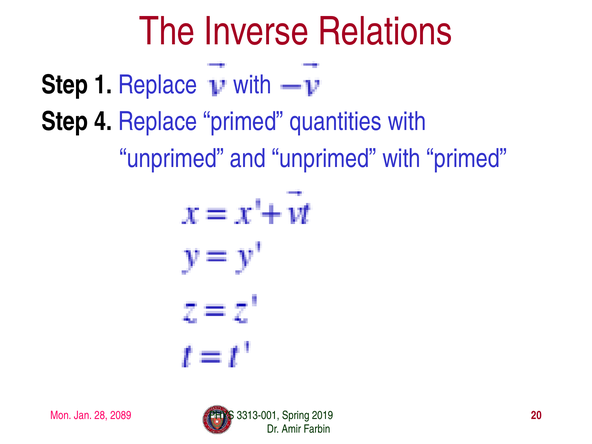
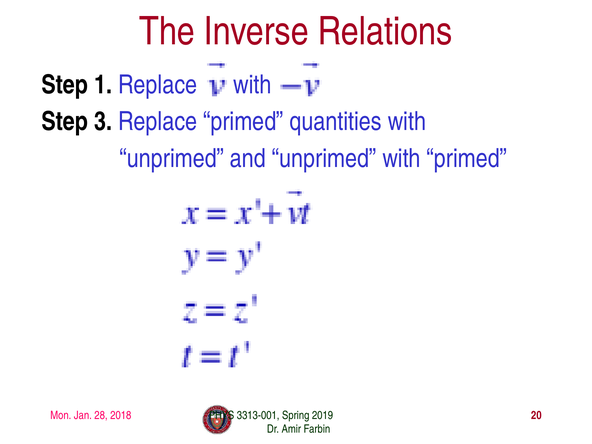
4: 4 -> 3
2089: 2089 -> 2018
